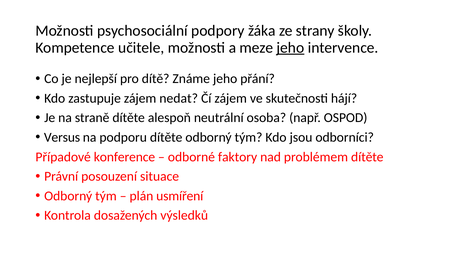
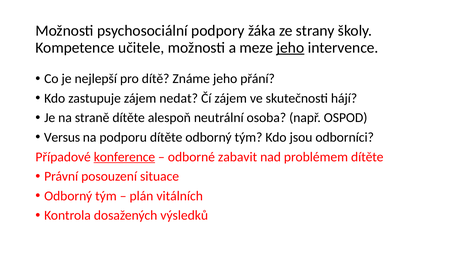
konference underline: none -> present
faktory: faktory -> zabavit
usmíření: usmíření -> vitálních
